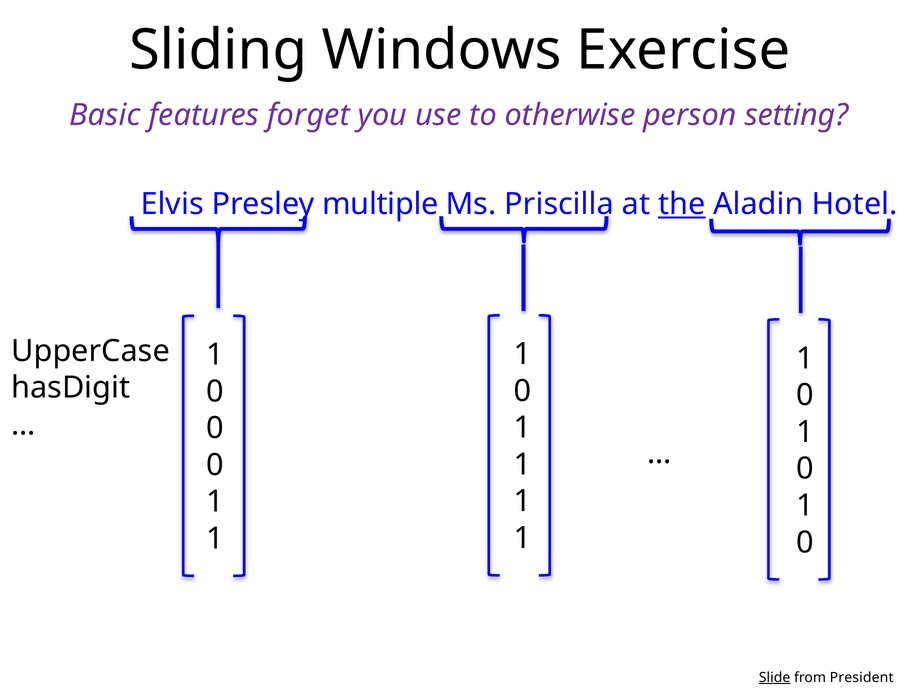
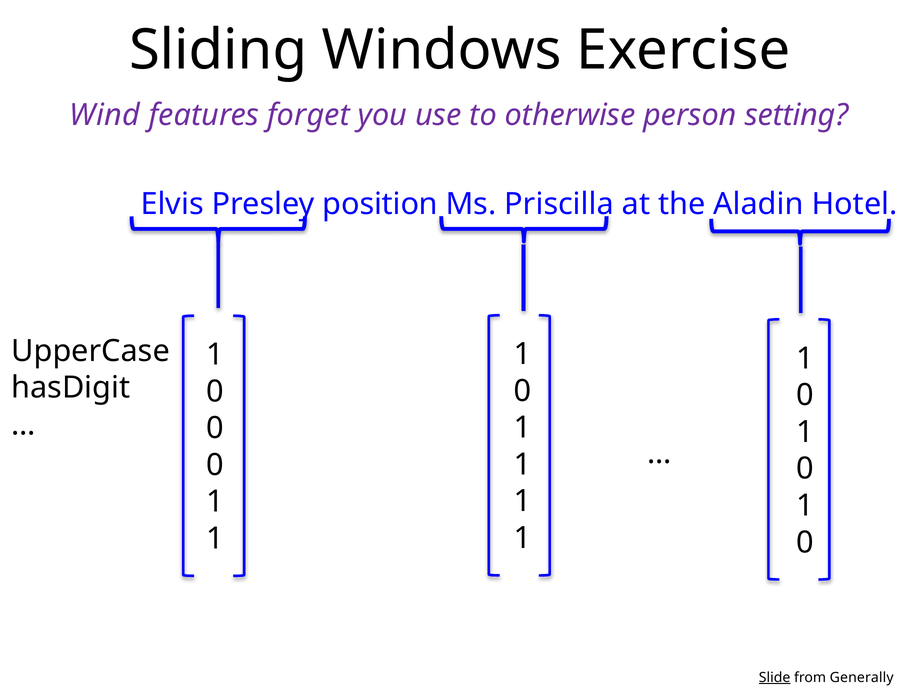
Basic: Basic -> Wind
multiple: multiple -> position
the underline: present -> none
President: President -> Generally
